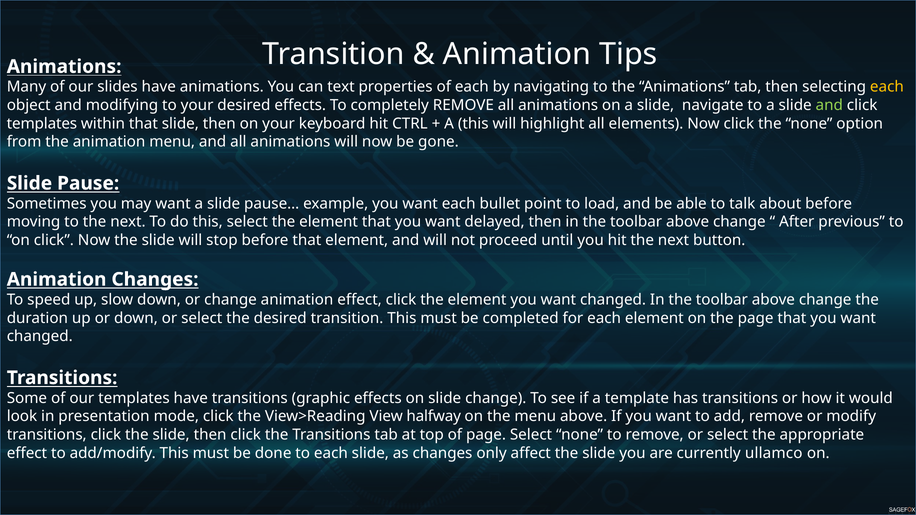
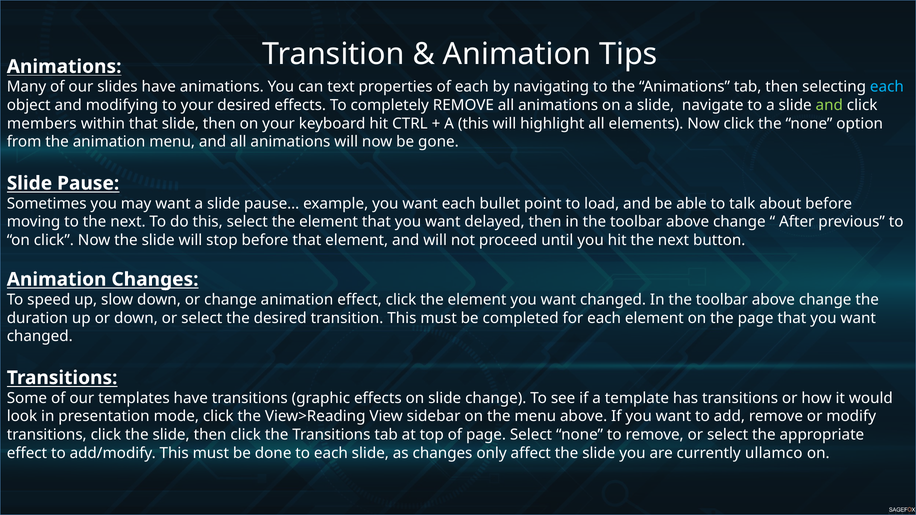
each at (887, 87) colour: yellow -> light blue
templates at (42, 124): templates -> members
halfway: halfway -> sidebar
